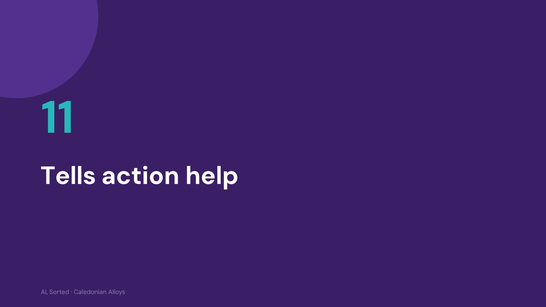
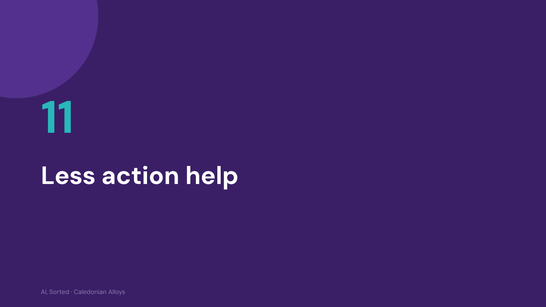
Tells: Tells -> Less
